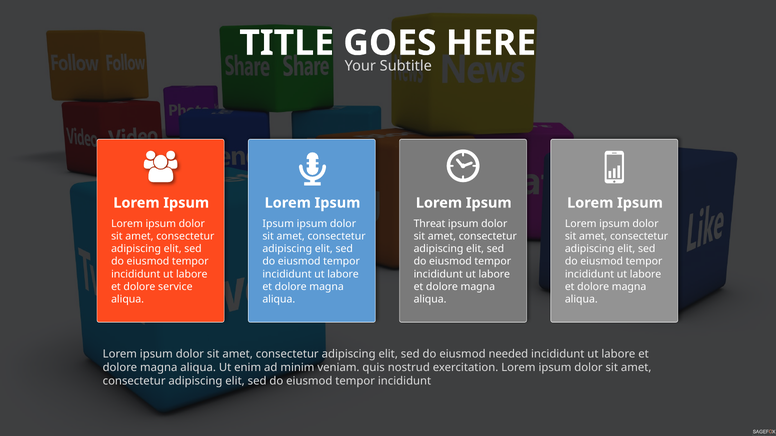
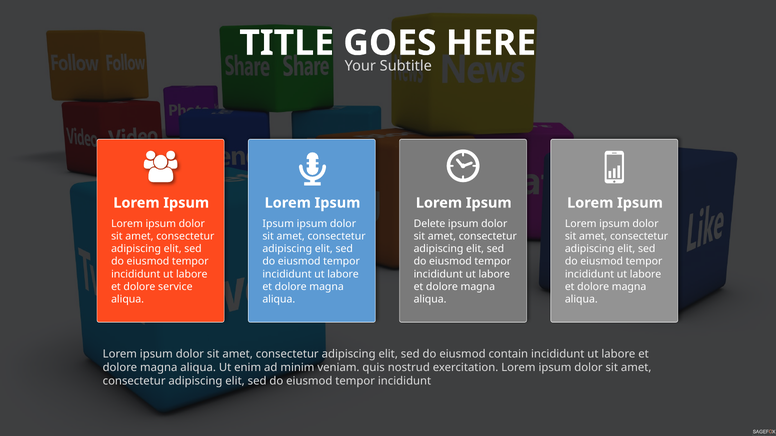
Threat: Threat -> Delete
needed: needed -> contain
